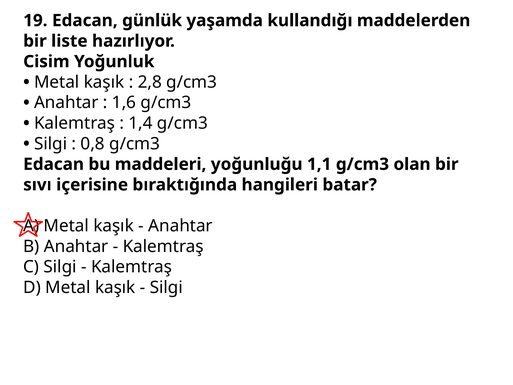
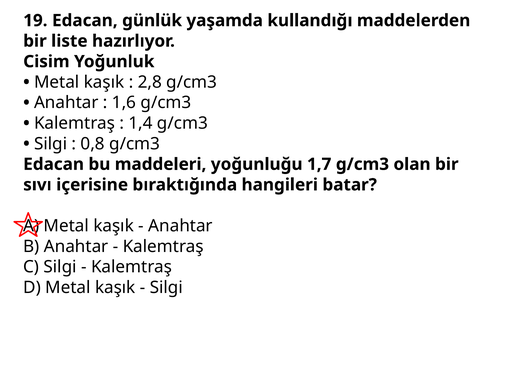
1,1: 1,1 -> 1,7
